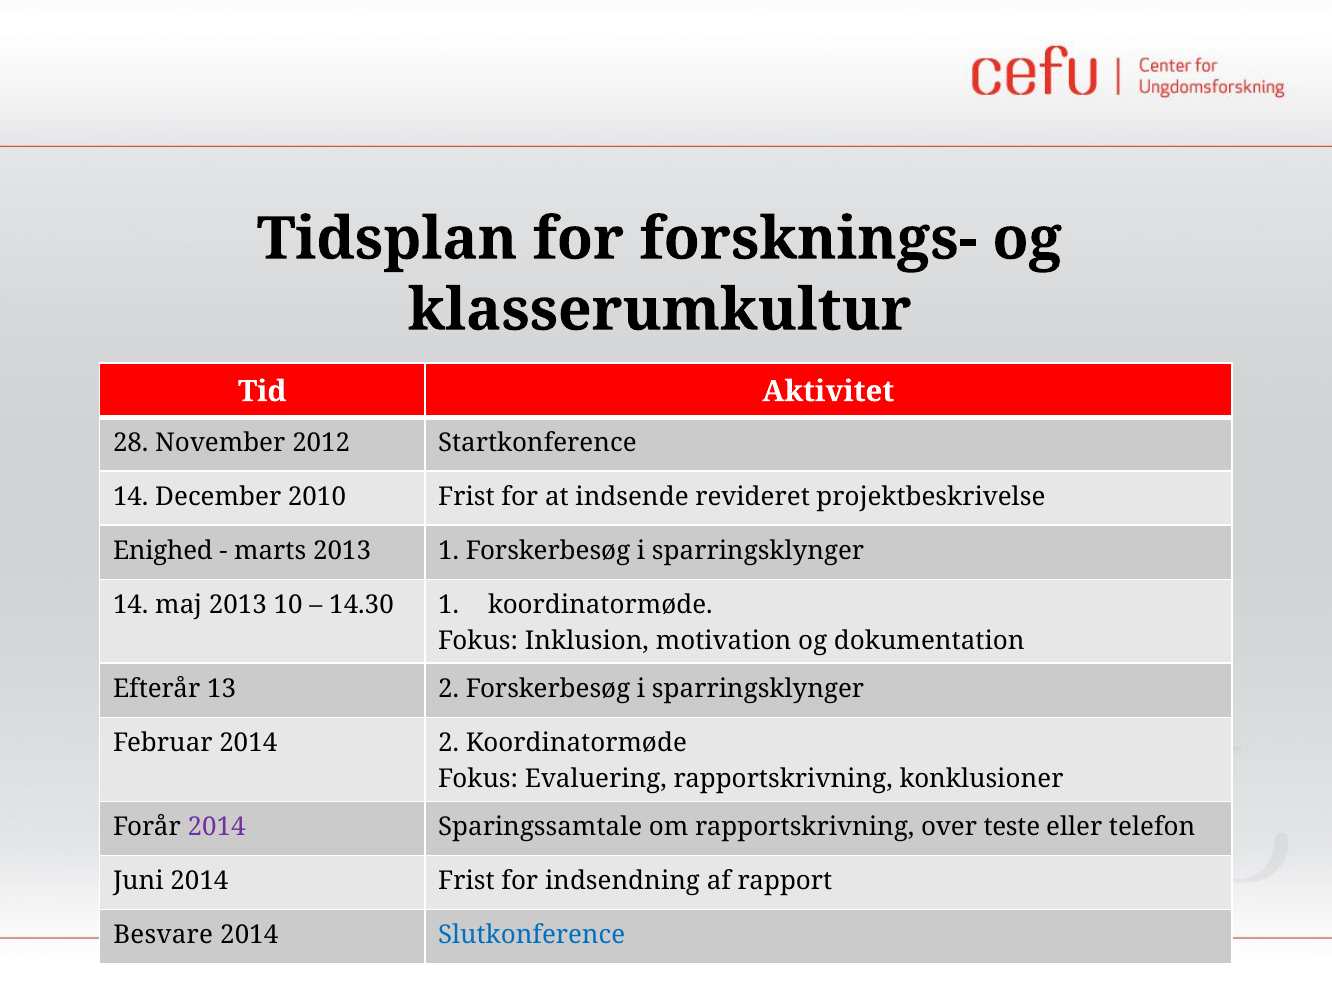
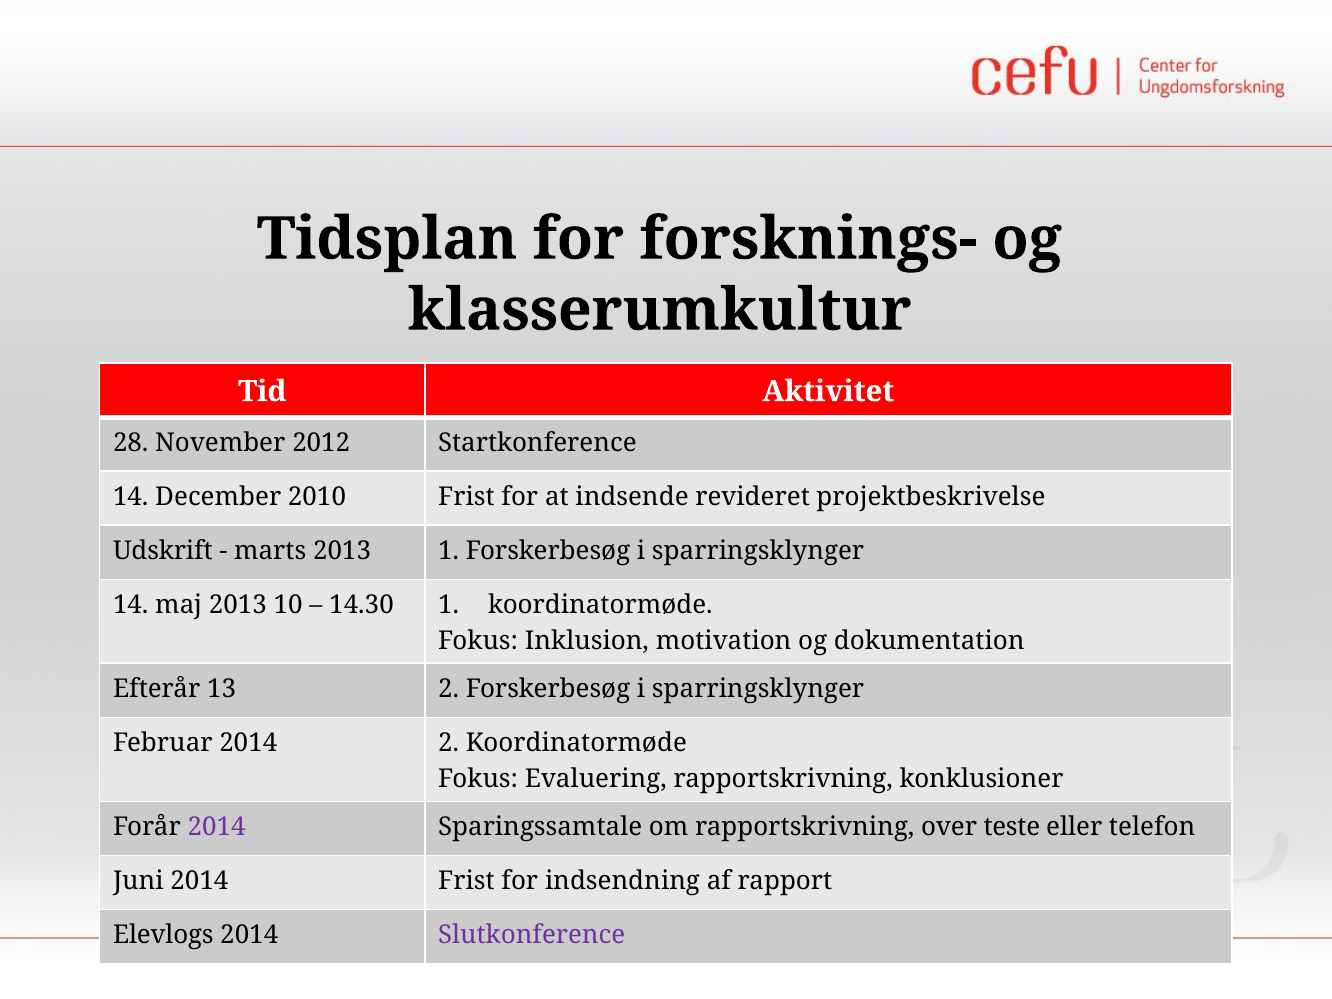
Enighed: Enighed -> Udskrift
Besvare: Besvare -> Elevlogs
Slutkonference colour: blue -> purple
